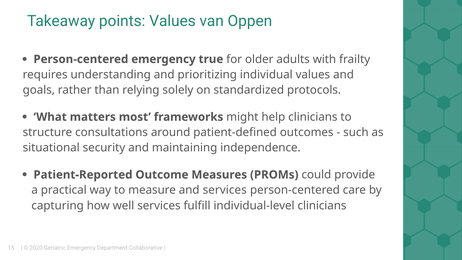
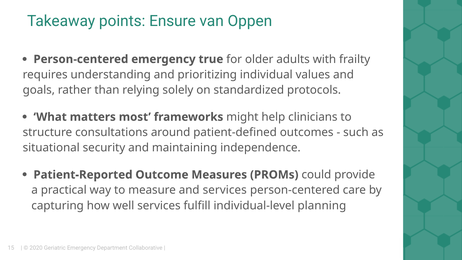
points Values: Values -> Ensure
individual-level clinicians: clinicians -> planning
